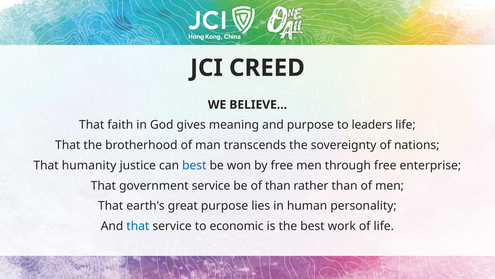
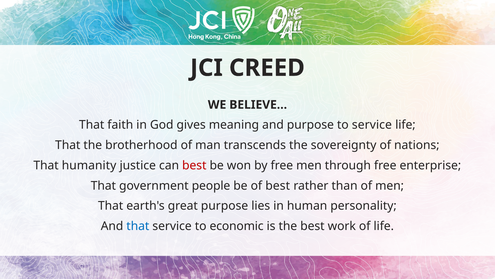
to leaders: leaders -> service
best at (194, 165) colour: blue -> red
government service: service -> people
of than: than -> best
